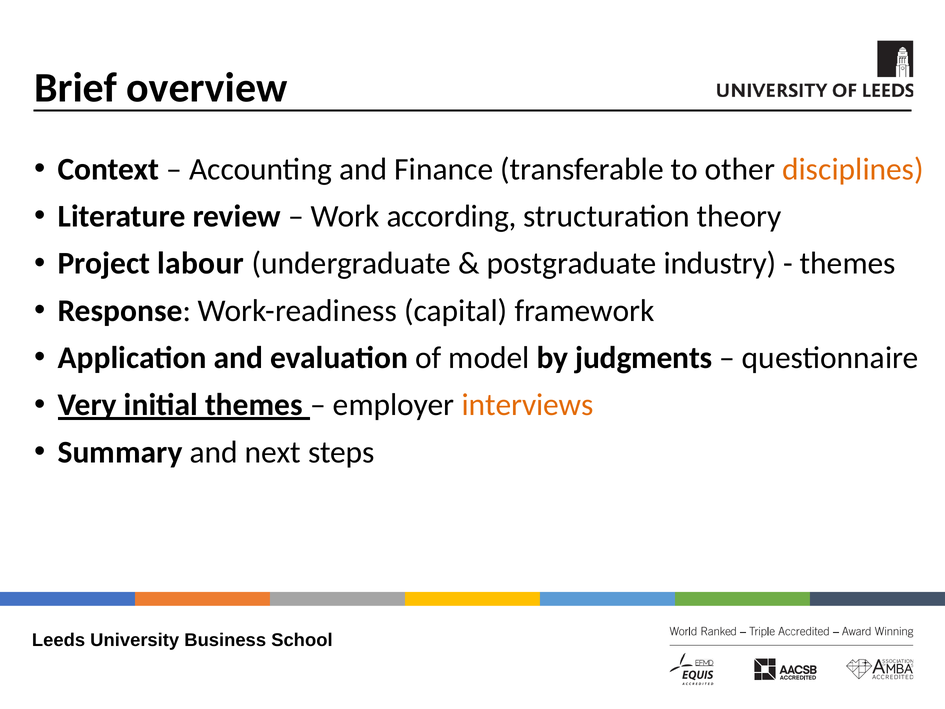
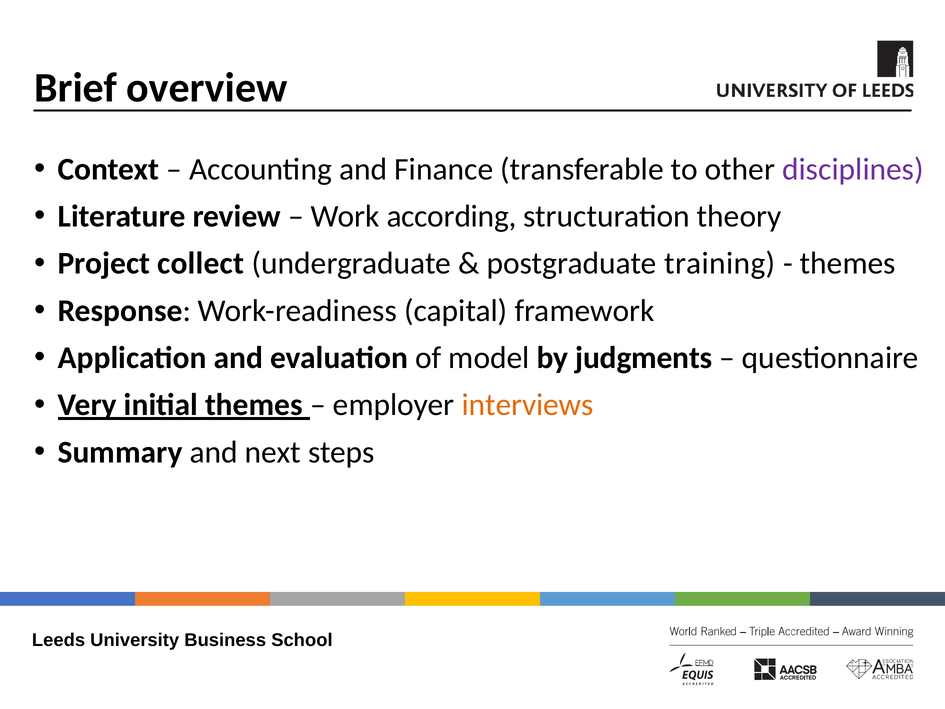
disciplines colour: orange -> purple
labour: labour -> collect
industry: industry -> training
